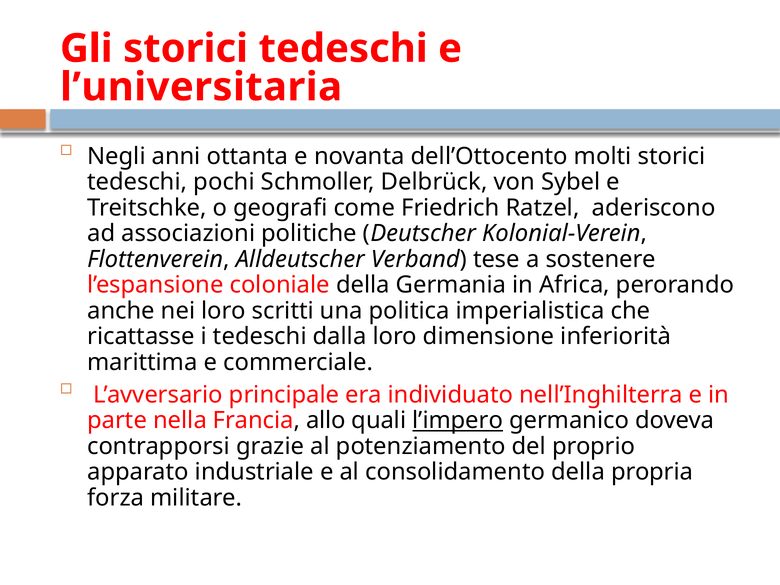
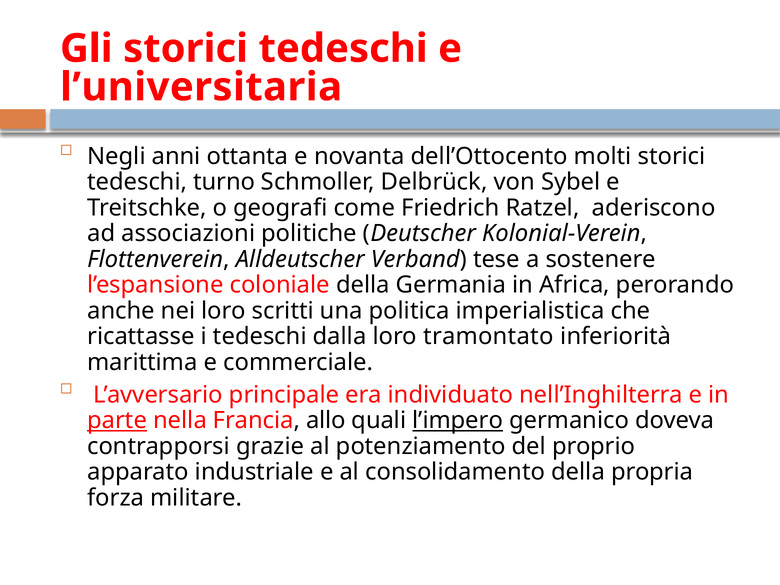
pochi: pochi -> turno
dimensione: dimensione -> tramontato
parte underline: none -> present
